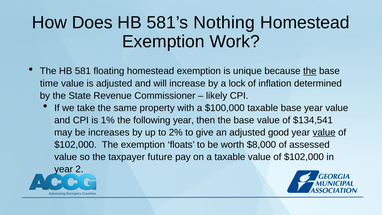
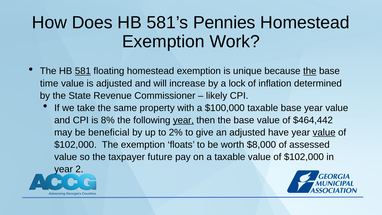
Nothing: Nothing -> Pennies
581 underline: none -> present
1%: 1% -> 8%
year at (183, 120) underline: none -> present
$134,541: $134,541 -> $464,442
increases: increases -> beneficial
good: good -> have
